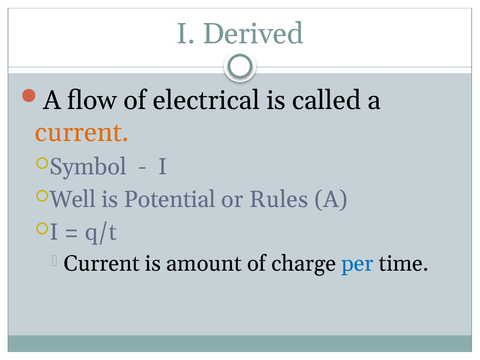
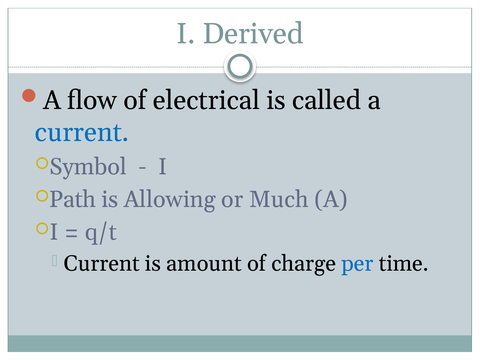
current at (82, 132) colour: orange -> blue
Well: Well -> Path
Potential: Potential -> Allowing
Rules: Rules -> Much
